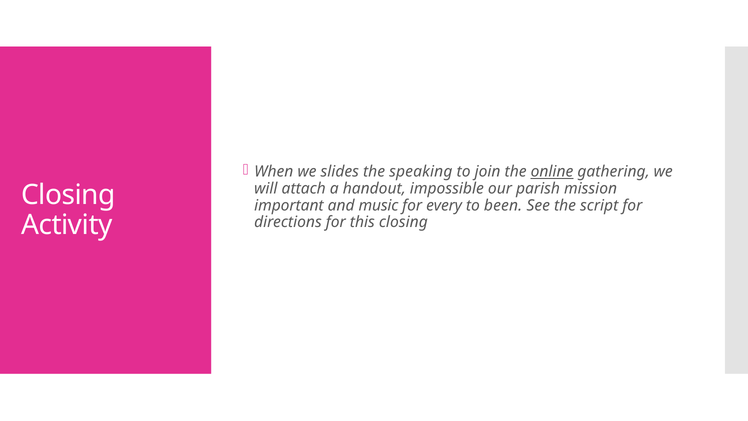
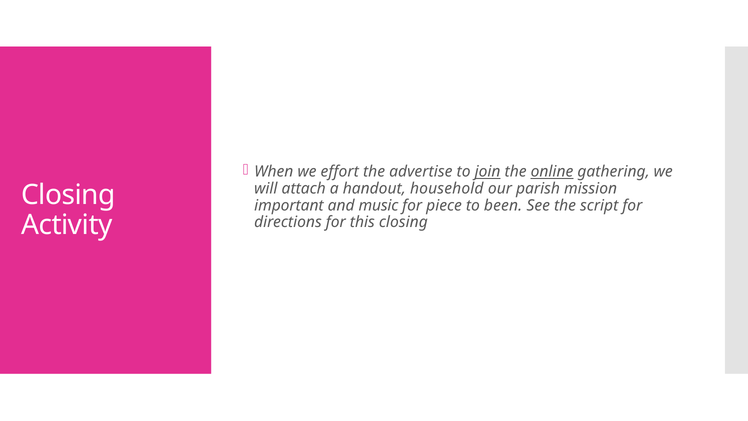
slides: slides -> effort
speaking: speaking -> advertise
join underline: none -> present
impossible: impossible -> household
every: every -> piece
